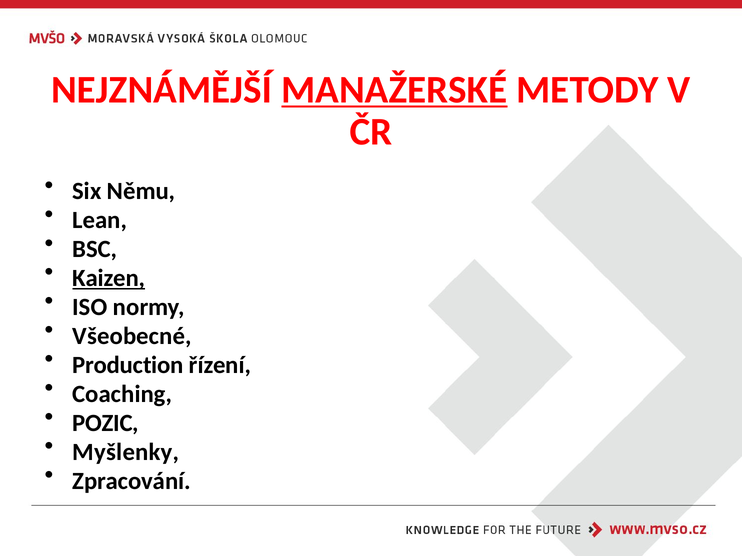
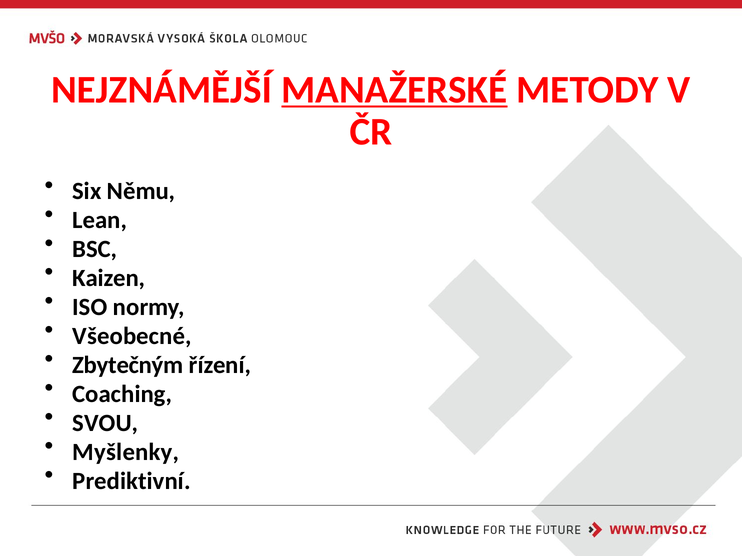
Kaizen underline: present -> none
Production: Production -> Zbytečným
POZIC: POZIC -> SVOU
Zpracování: Zpracování -> Prediktivní
